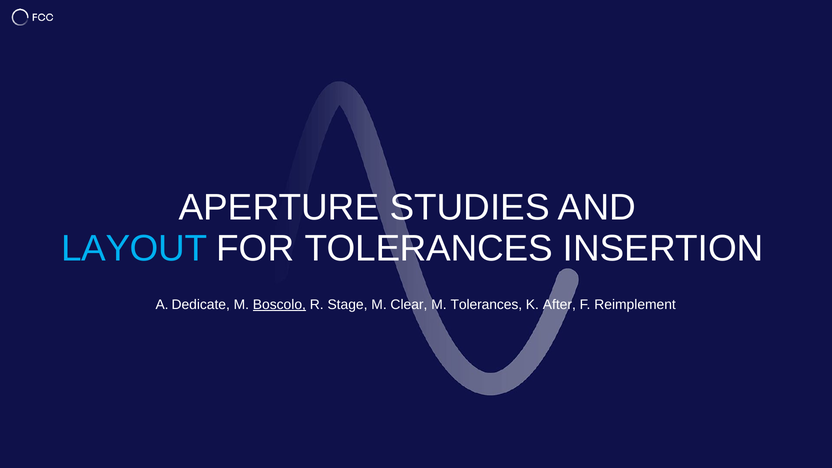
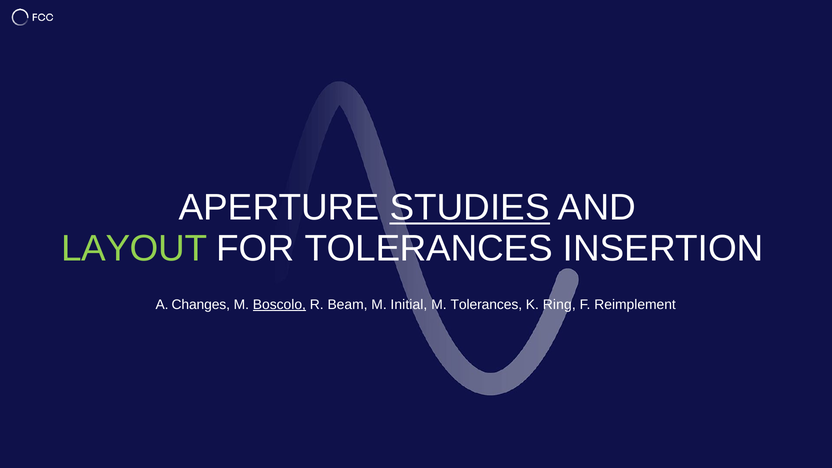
STUDIES underline: none -> present
LAYOUT colour: light blue -> light green
Dedicate: Dedicate -> Changes
Stage: Stage -> Beam
Clear: Clear -> Initial
After: After -> Ring
